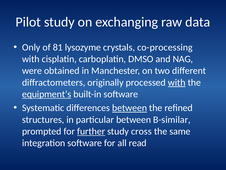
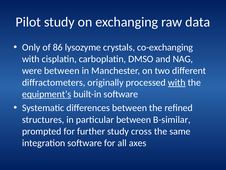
81: 81 -> 86
co-processing: co-processing -> co-exchanging
were obtained: obtained -> between
between at (130, 108) underline: present -> none
further underline: present -> none
read: read -> axes
